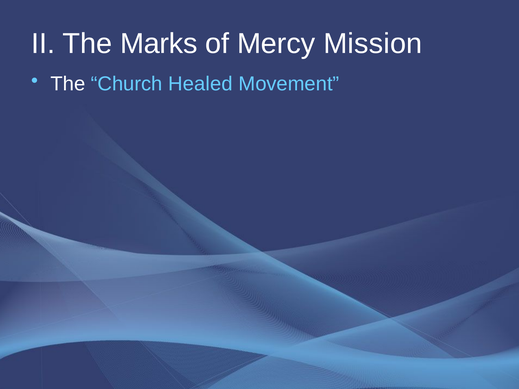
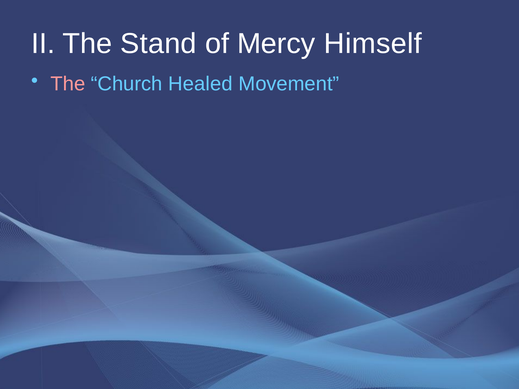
Marks: Marks -> Stand
Mission: Mission -> Himself
The at (68, 84) colour: white -> pink
